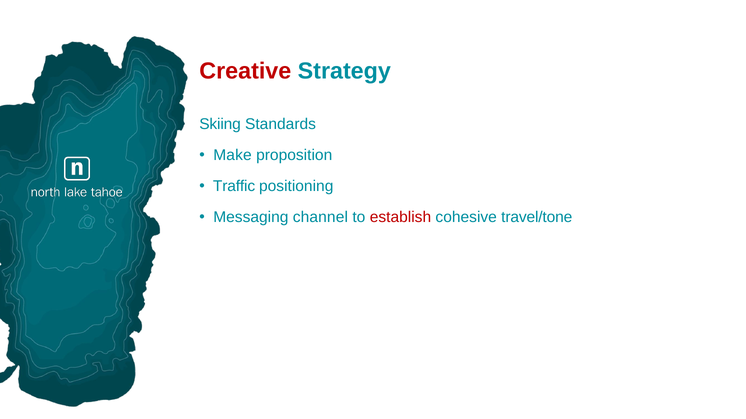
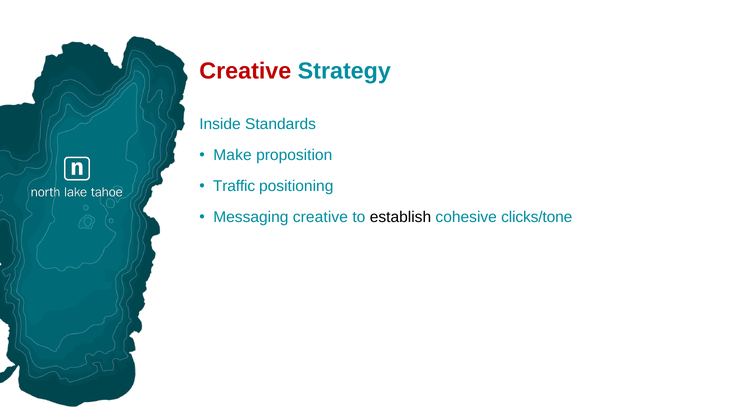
Skiing: Skiing -> Inside
Messaging channel: channel -> creative
establish colour: red -> black
travel/tone: travel/tone -> clicks/tone
